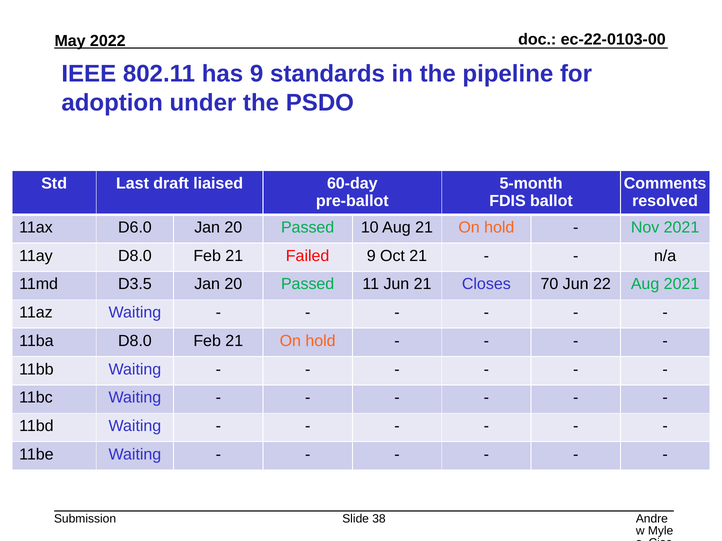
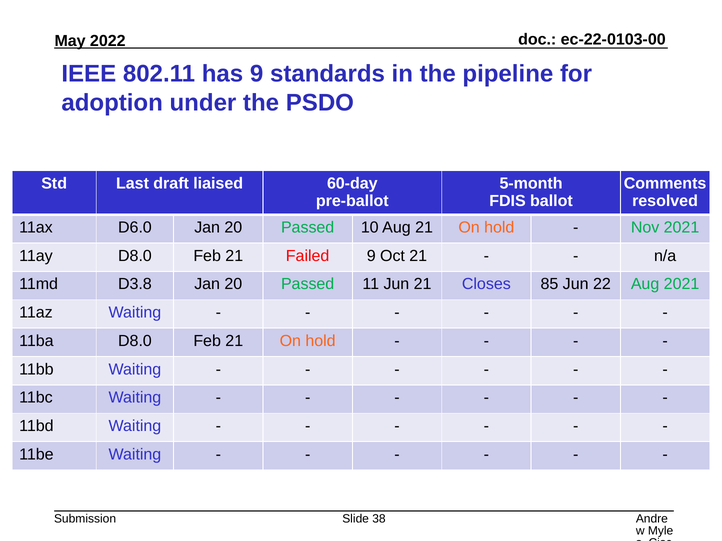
D3.5: D3.5 -> D3.8
70: 70 -> 85
